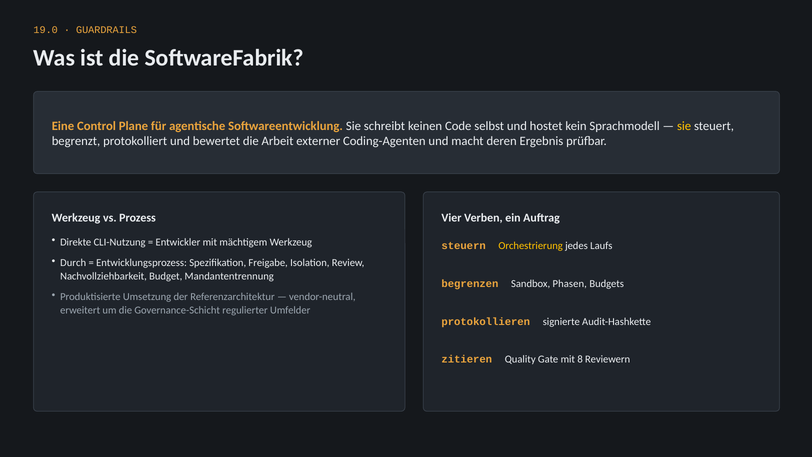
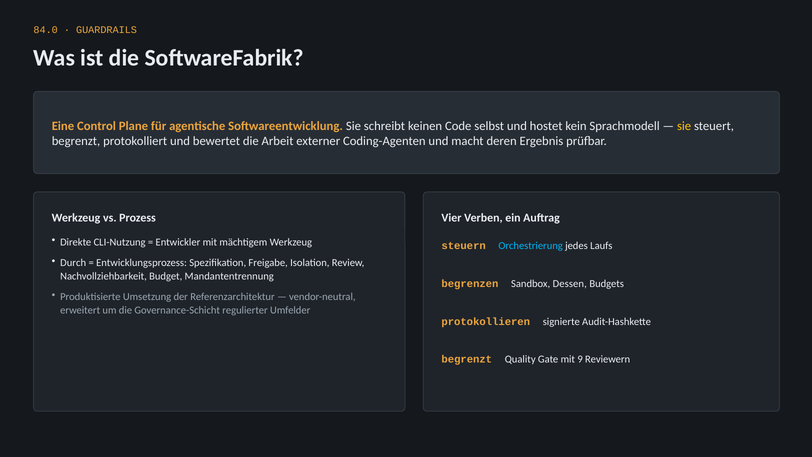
19.0: 19.0 -> 84.0
Orchestrierung colour: yellow -> light blue
Phasen: Phasen -> Dessen
zitieren at (467, 359): zitieren -> begrenzt
8: 8 -> 9
